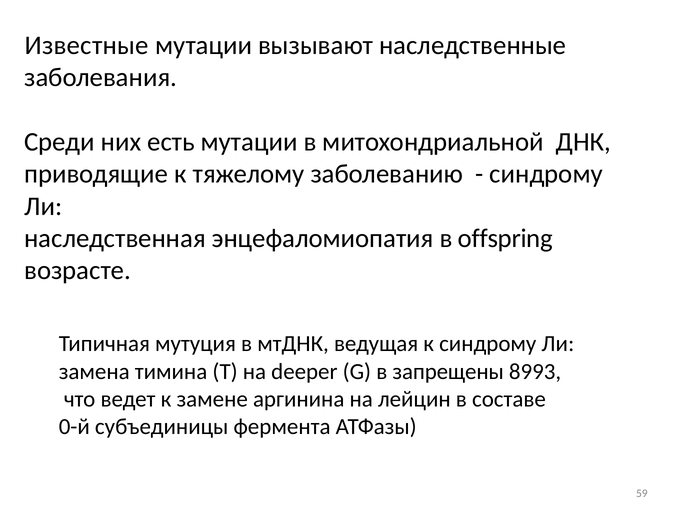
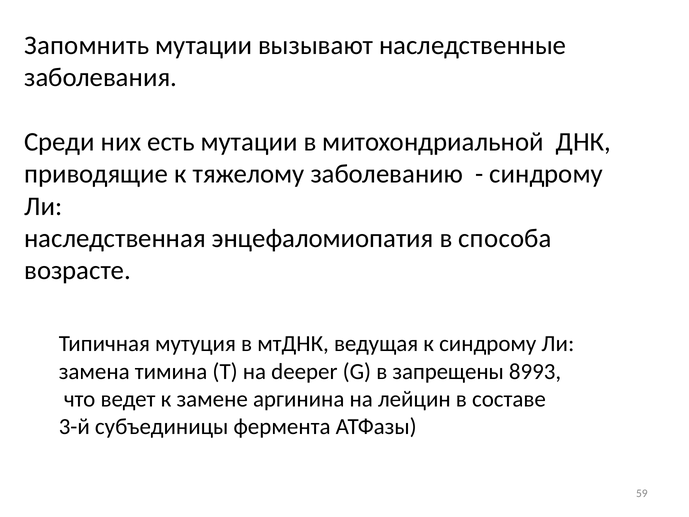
Извеcтные: Извеcтные -> Запомнить
offspring: offspring -> способа
0-й: 0-й -> 3-й
